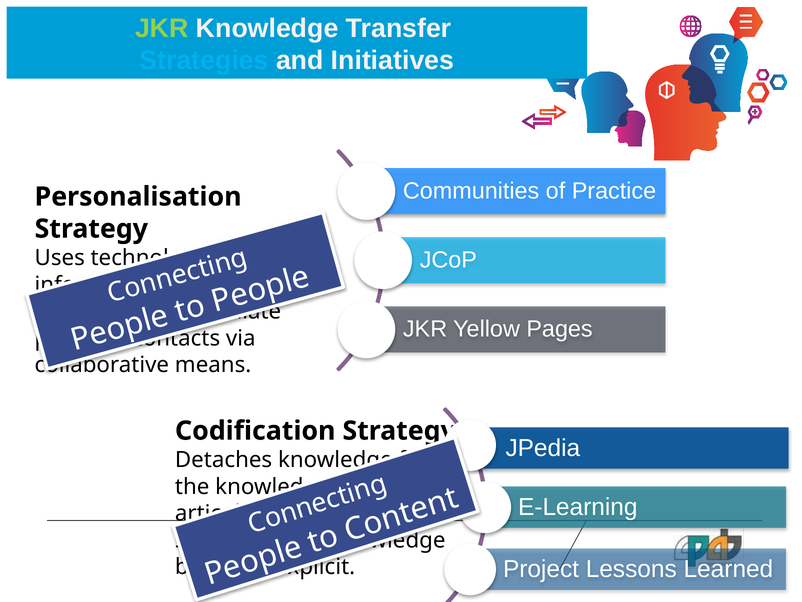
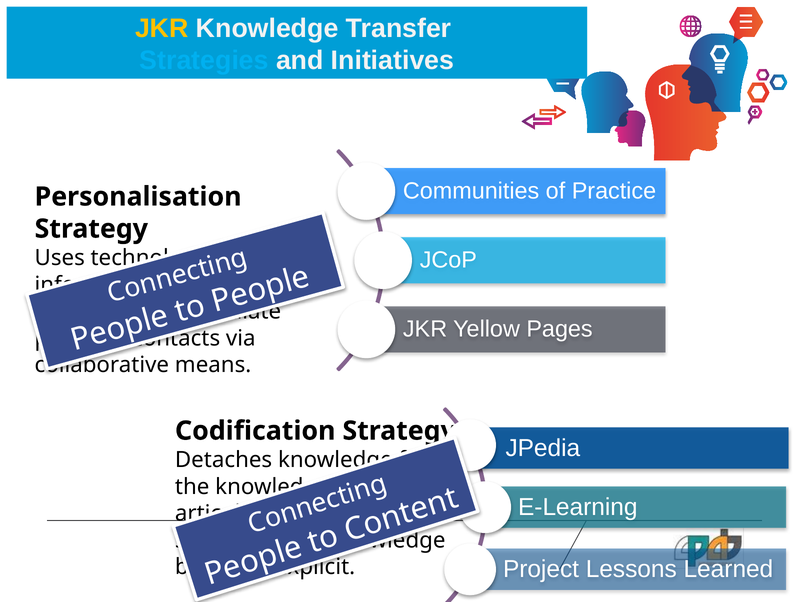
JKR at (162, 29) colour: light green -> yellow
